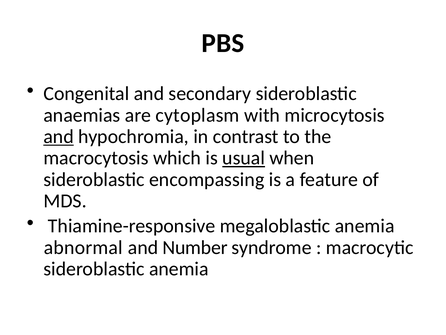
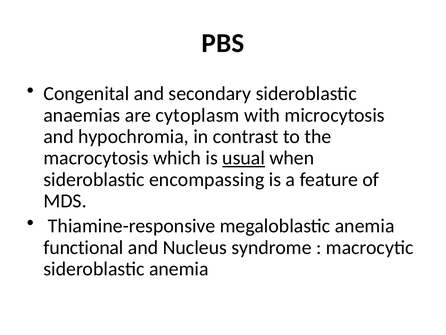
and at (59, 136) underline: present -> none
abnormal: abnormal -> functional
Number: Number -> Nucleus
